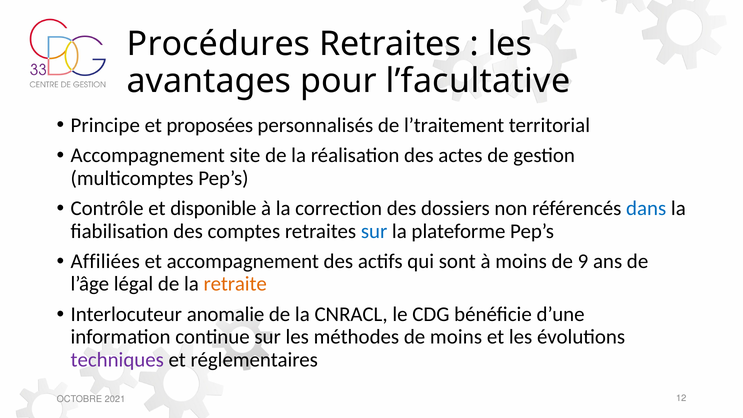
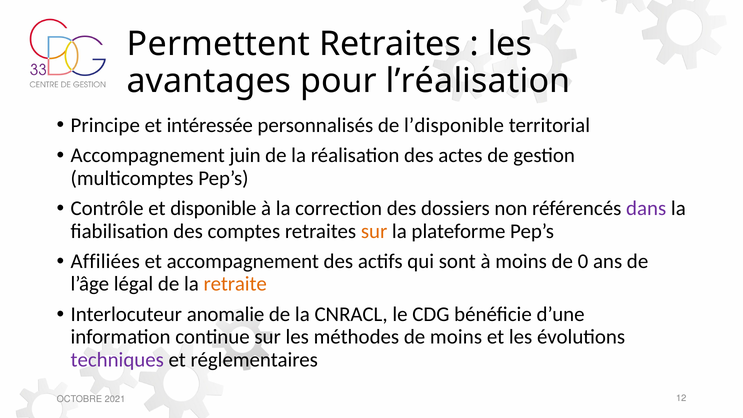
Procédures: Procédures -> Permettent
l’facultative: l’facultative -> l’réalisation
proposées: proposées -> intéressée
l’traitement: l’traitement -> l’disponible
site: site -> juin
dans colour: blue -> purple
sur at (374, 231) colour: blue -> orange
9: 9 -> 0
